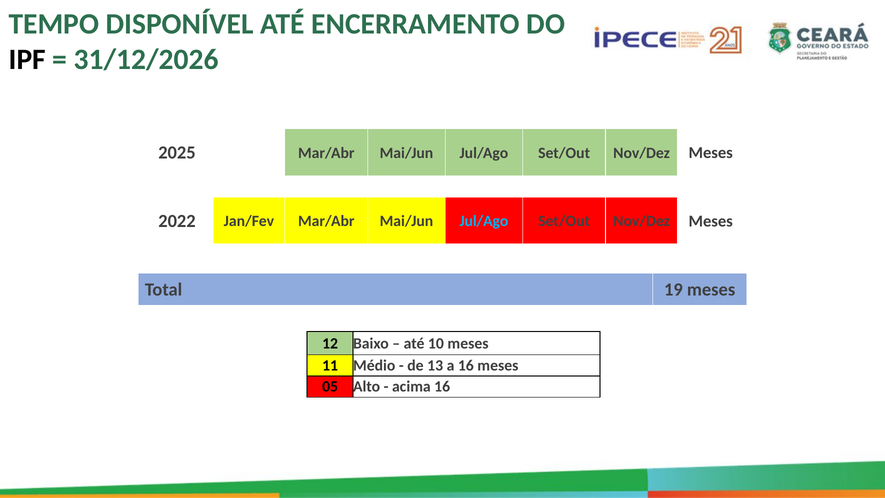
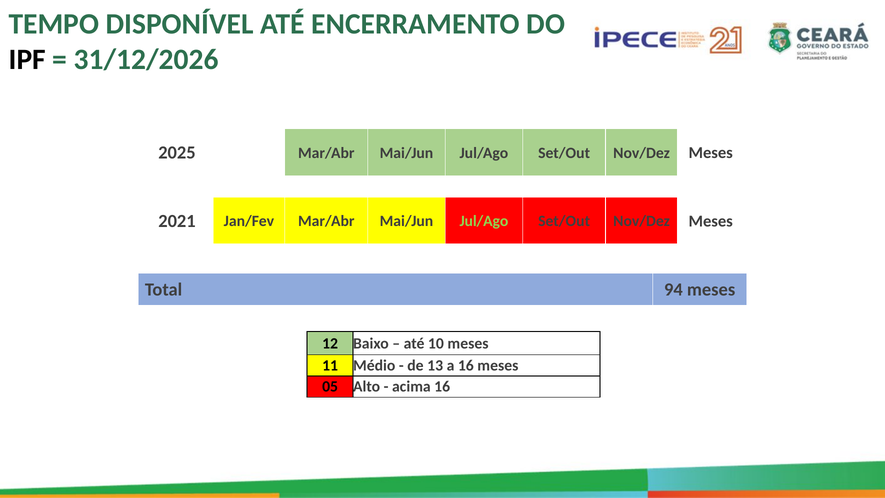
2022: 2022 -> 2021
Jul/Ago at (484, 221) colour: light blue -> light green
19: 19 -> 94
